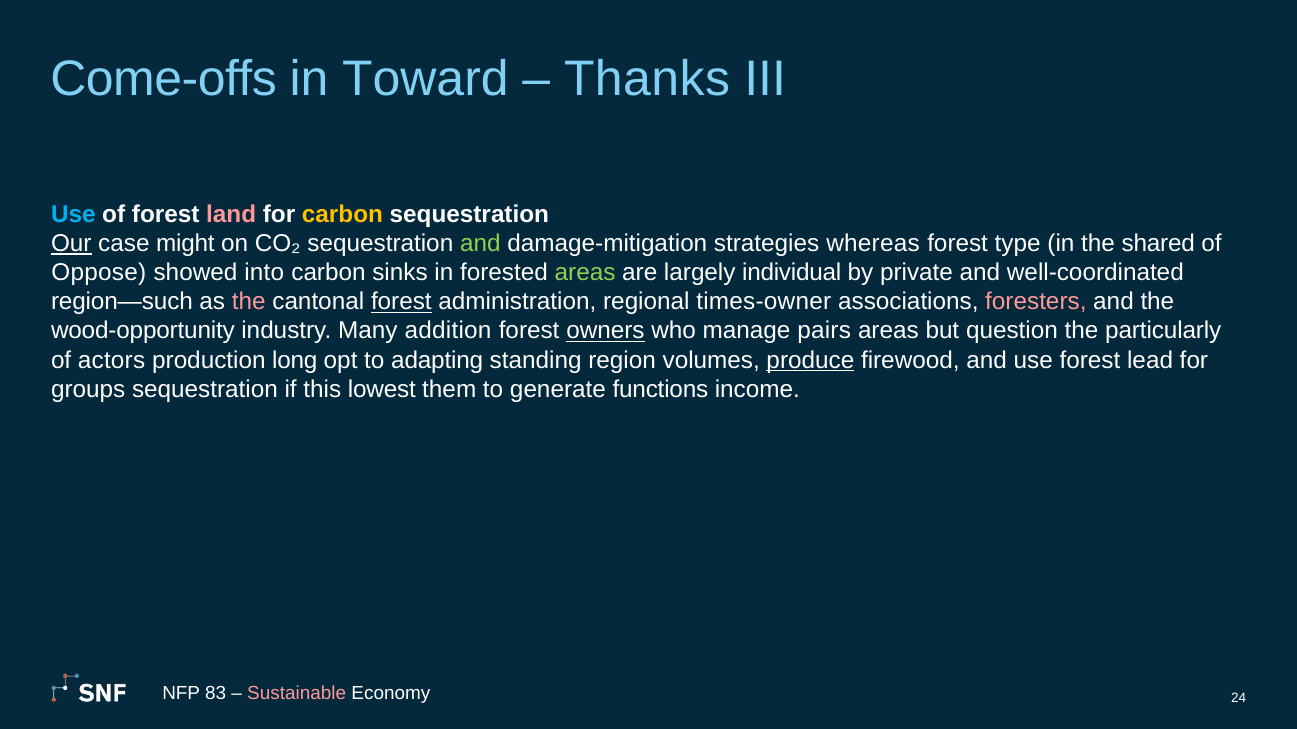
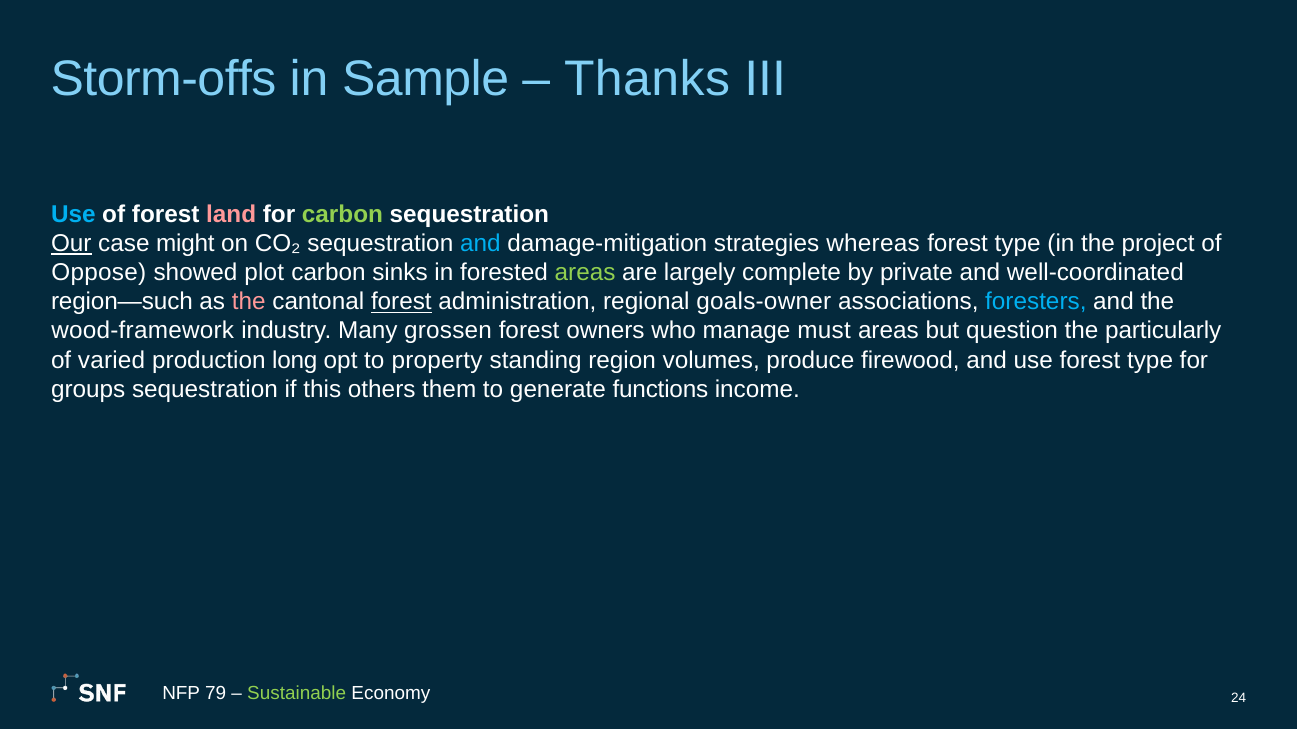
Come-offs: Come-offs -> Storm-offs
Toward: Toward -> Sample
carbon at (342, 214) colour: yellow -> light green
and at (480, 244) colour: light green -> light blue
shared: shared -> project
into: into -> plot
individual: individual -> complete
times-owner: times-owner -> goals-owner
foresters colour: pink -> light blue
wood-opportunity: wood-opportunity -> wood-framework
addition: addition -> grossen
owners underline: present -> none
pairs: pairs -> must
actors: actors -> varied
adapting: adapting -> property
produce underline: present -> none
use forest lead: lead -> type
lowest: lowest -> others
83: 83 -> 79
Sustainable colour: pink -> light green
